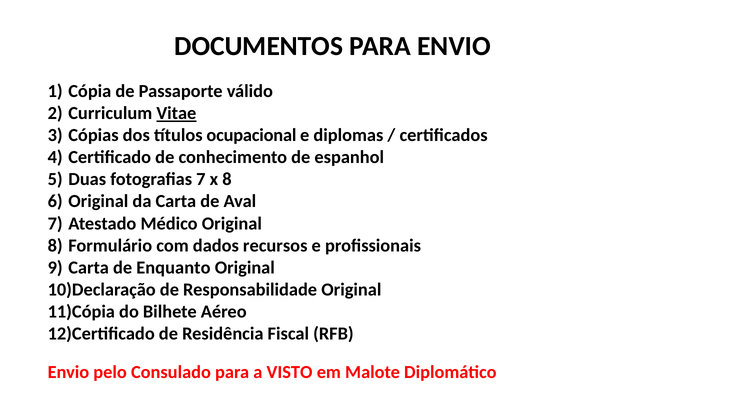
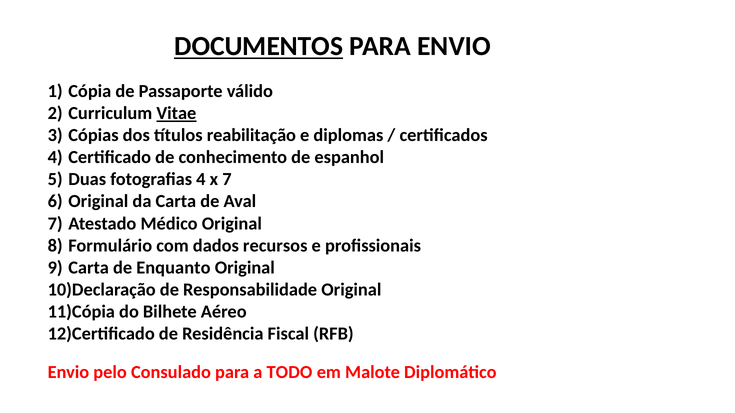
DOCUMENTOS underline: none -> present
ocupacional: ocupacional -> reabilitação
fotografias 7: 7 -> 4
x 8: 8 -> 7
VISTO: VISTO -> TODO
